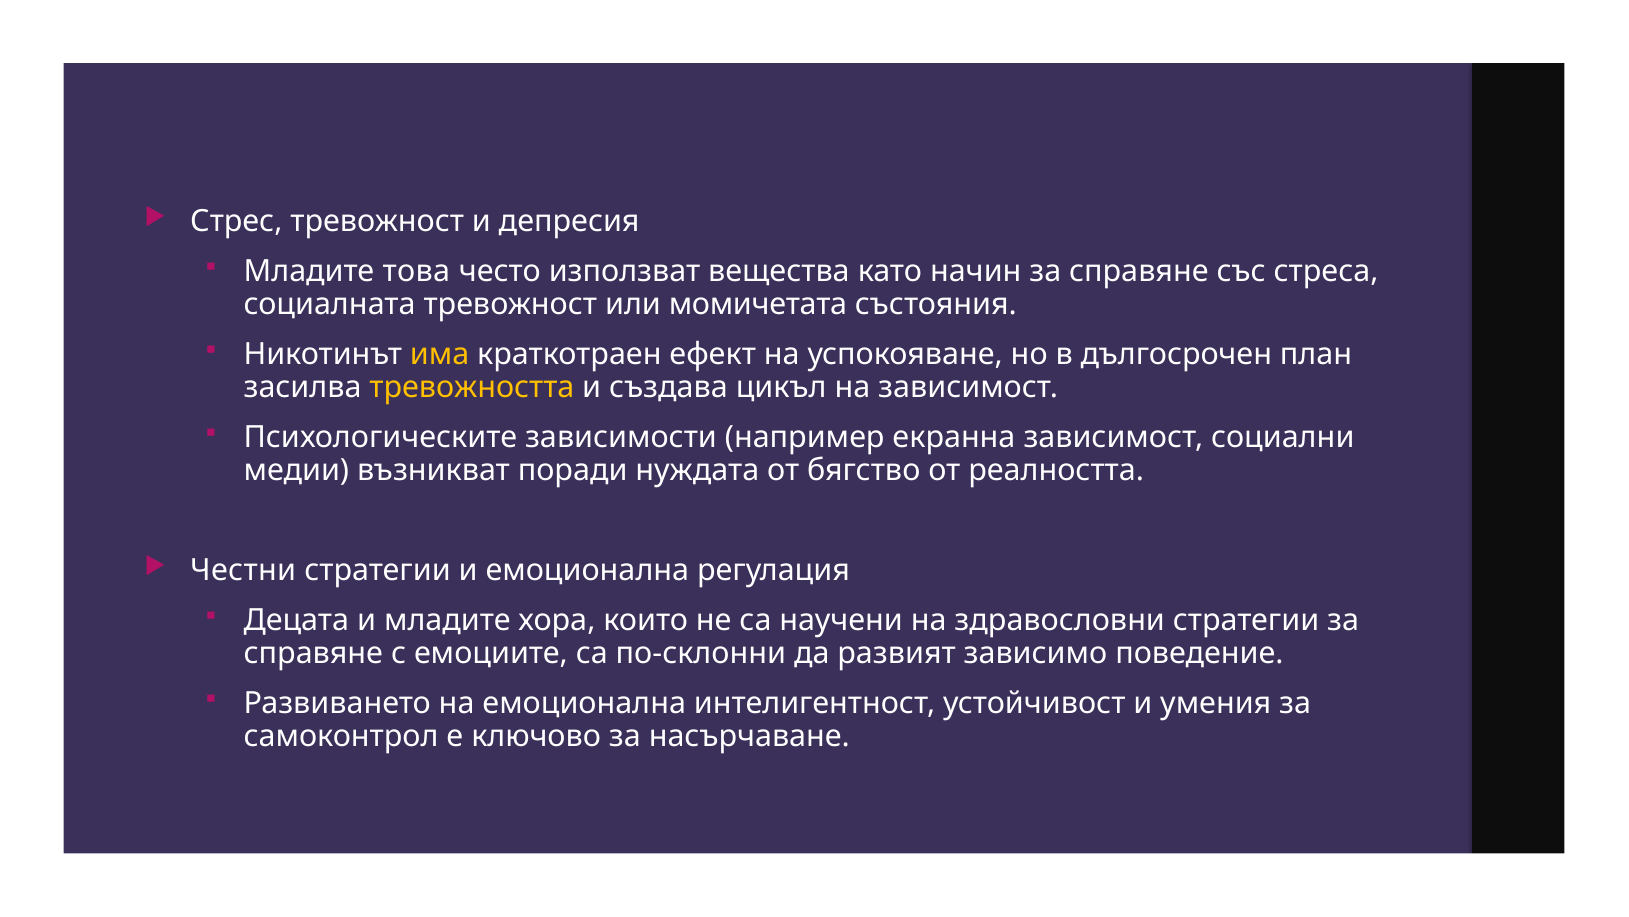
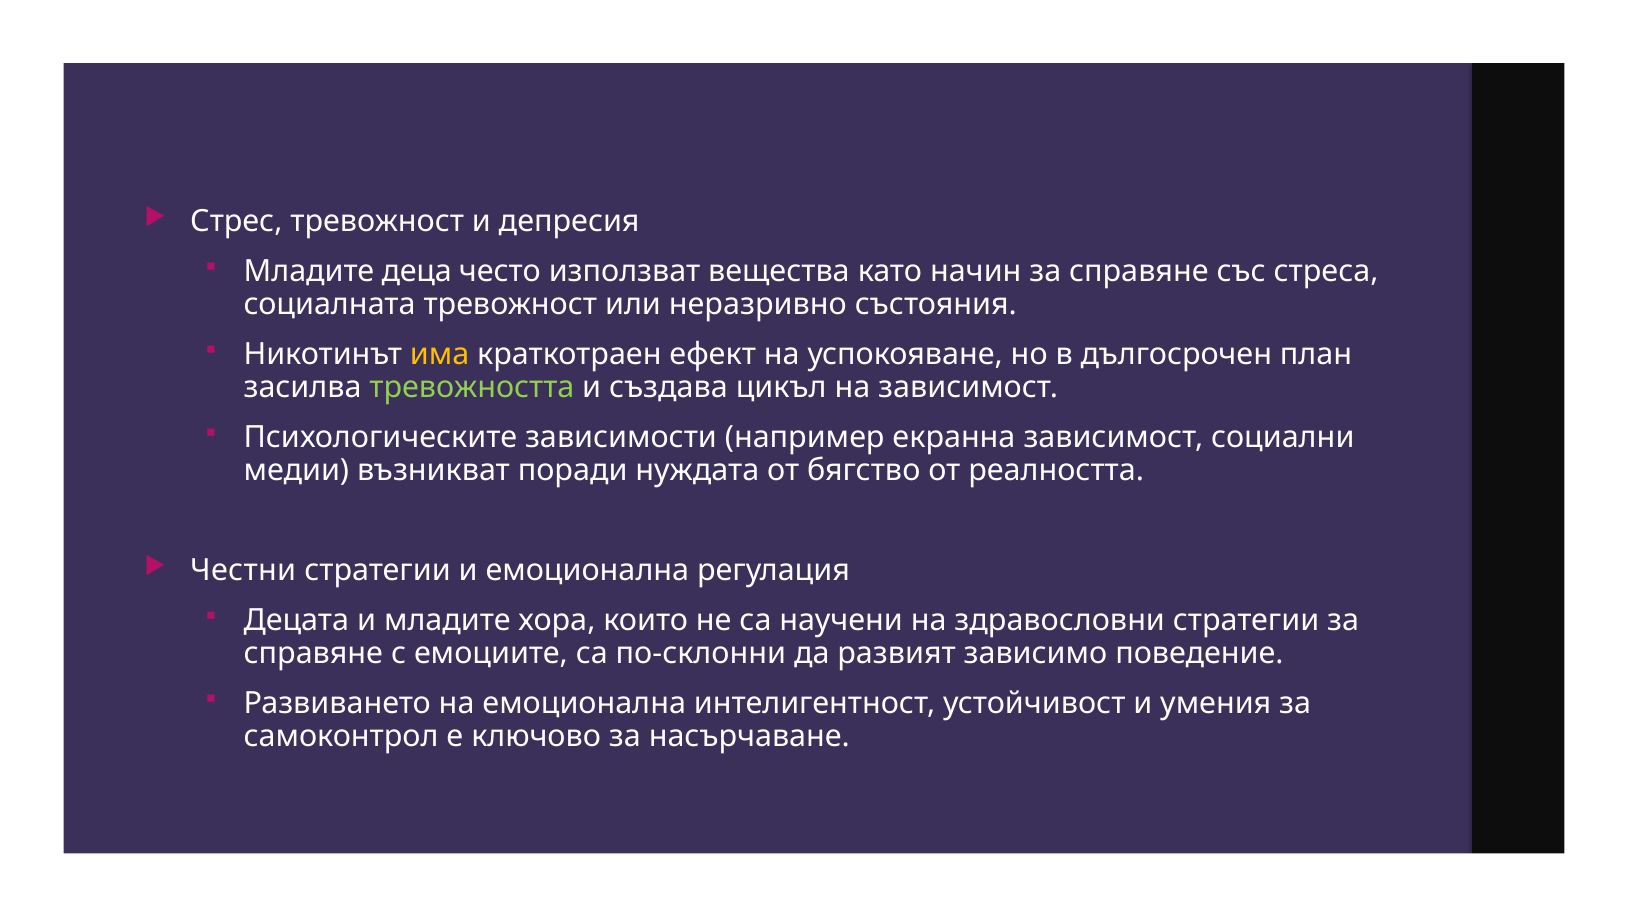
това: това -> деца
момичетата: момичетата -> неразривно
тревожността colour: yellow -> light green
